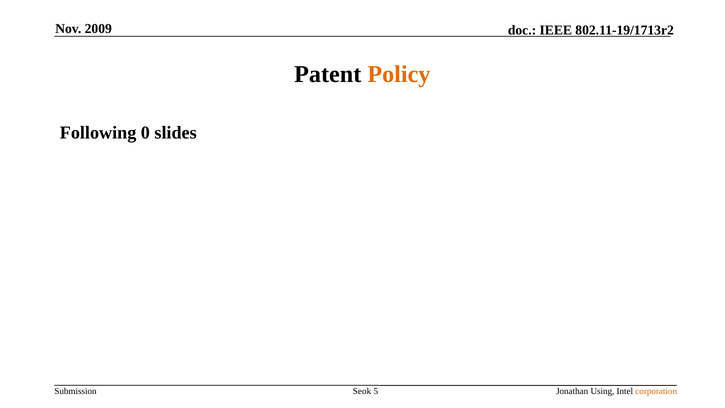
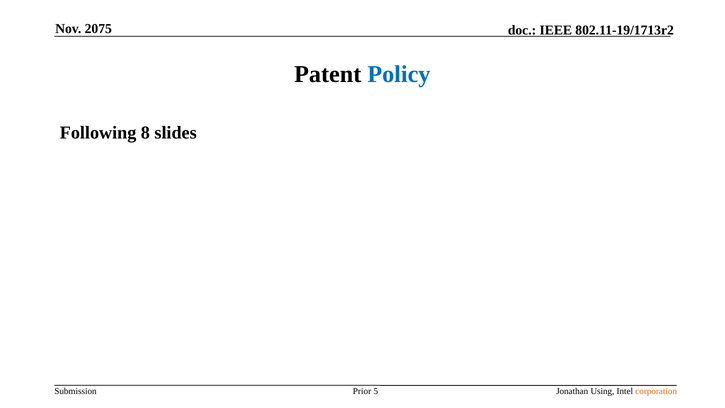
2009: 2009 -> 2075
Policy colour: orange -> blue
0: 0 -> 8
Seok: Seok -> Prior
